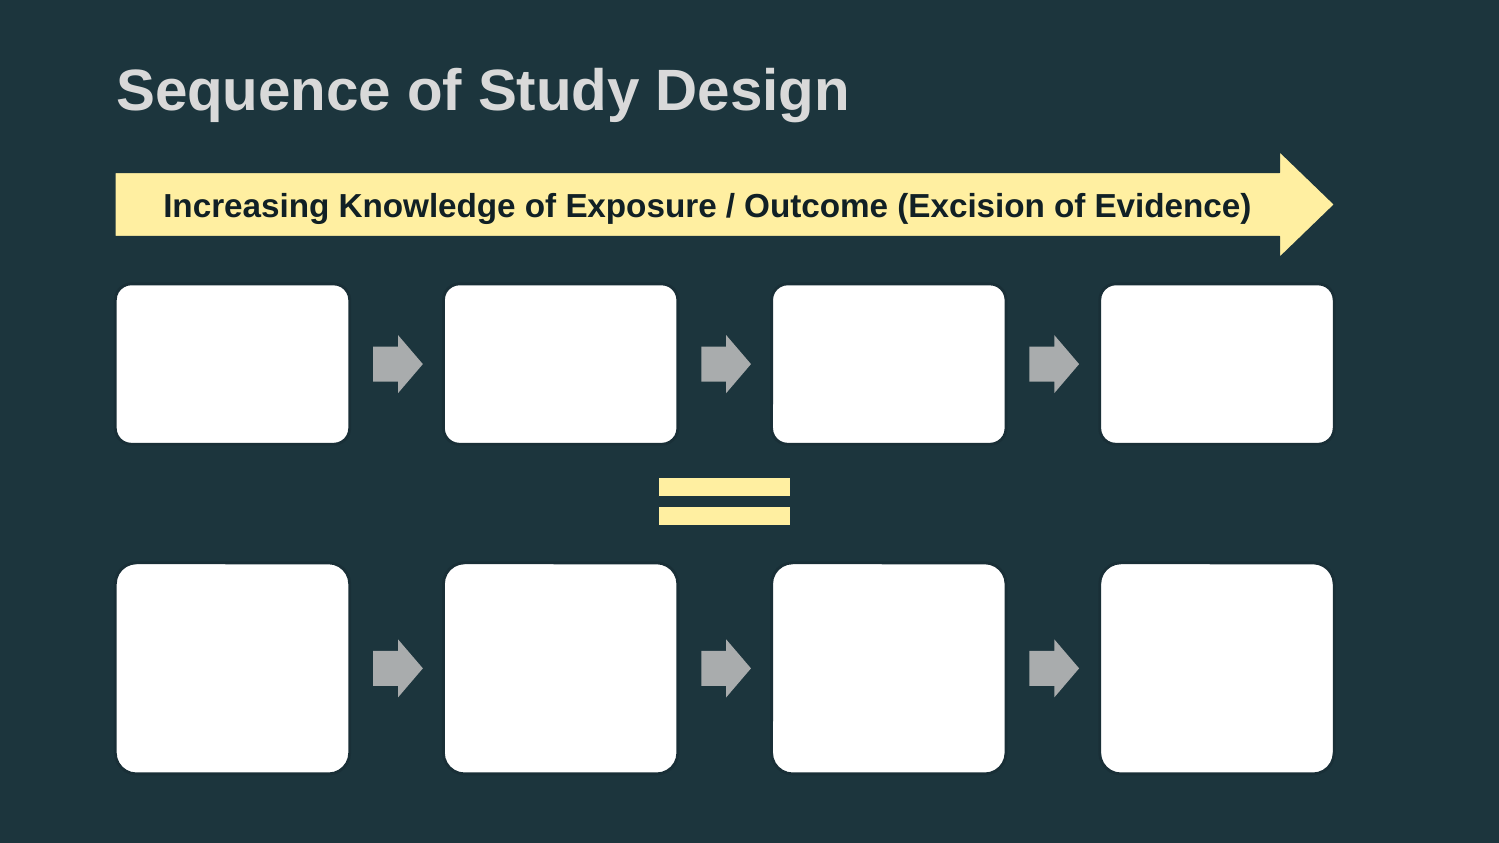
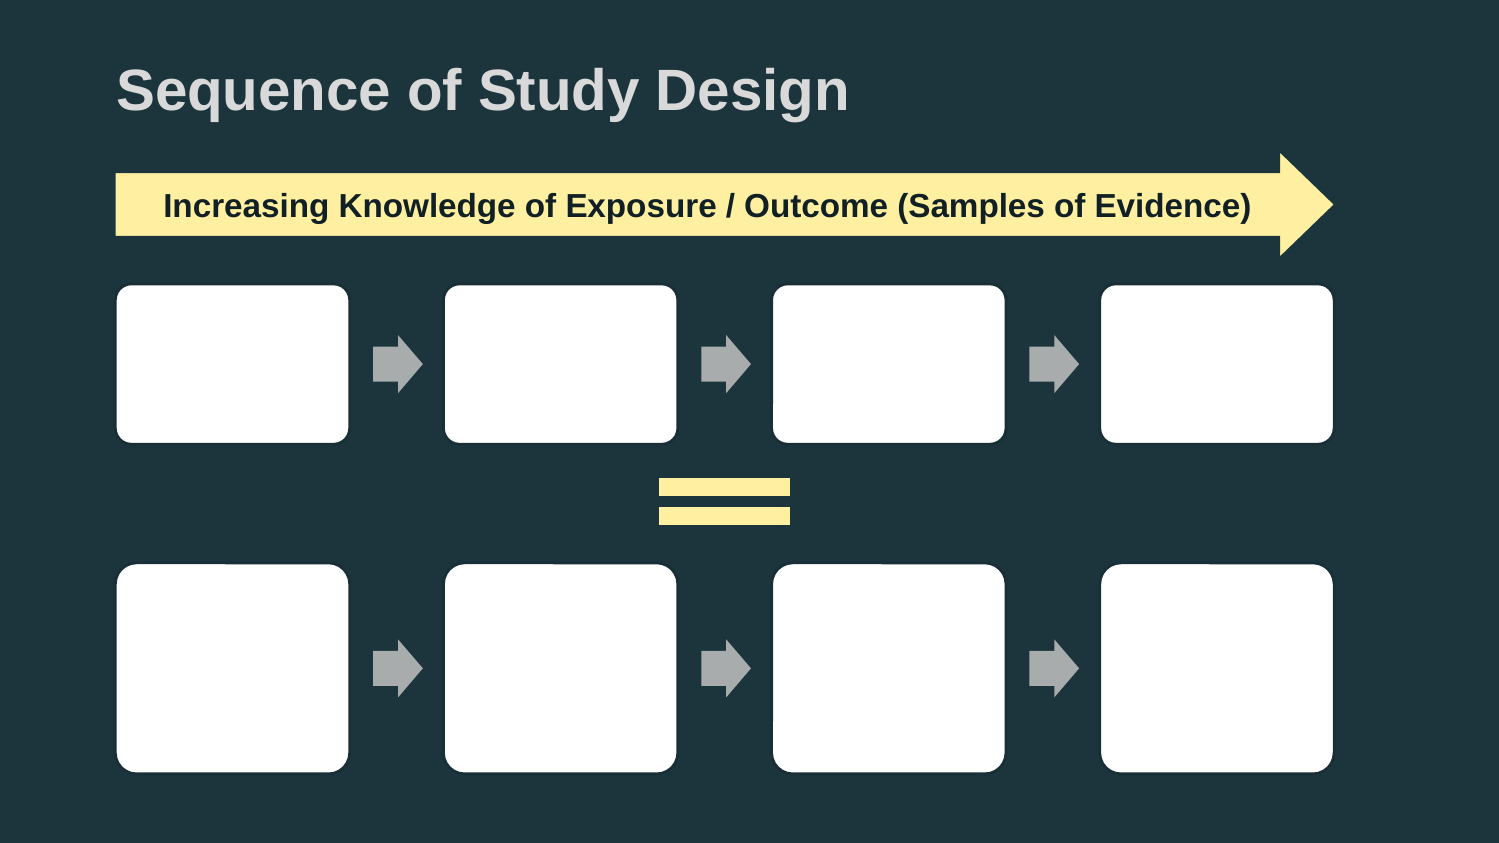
Excision: Excision -> Samples
